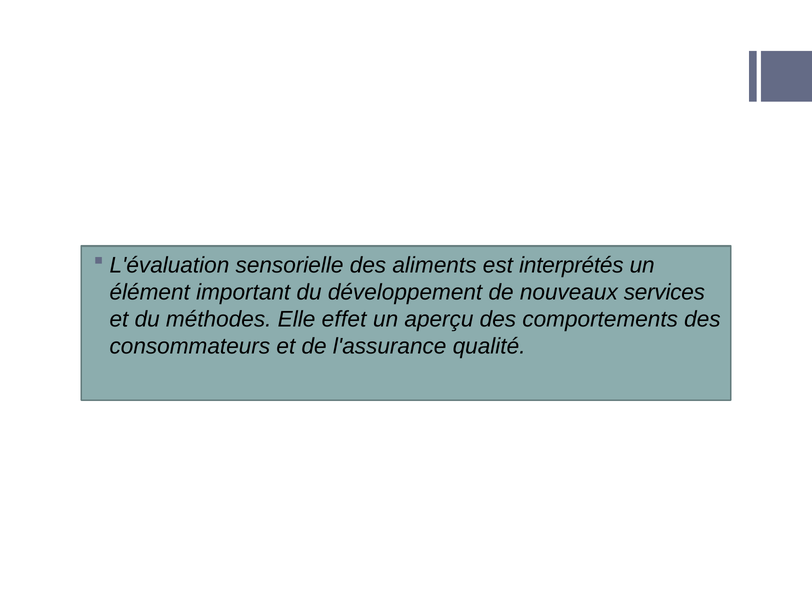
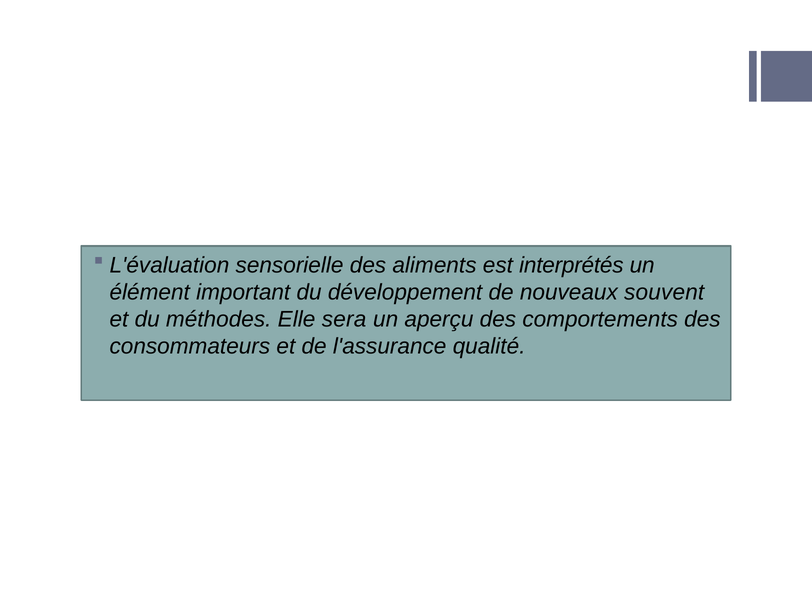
services: services -> souvent
effet: effet -> sera
